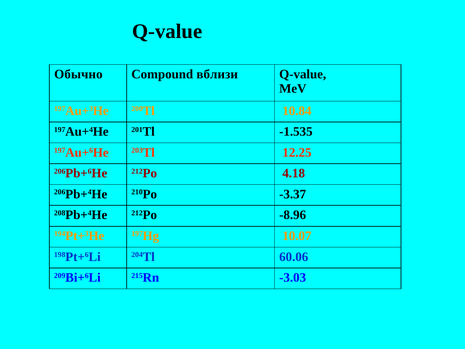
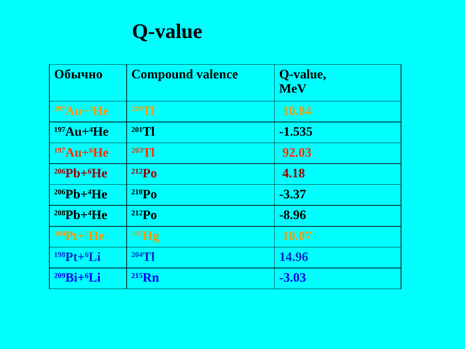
вблизи: вблизи -> valence
12.25: 12.25 -> 92.03
60.06: 60.06 -> 14.96
